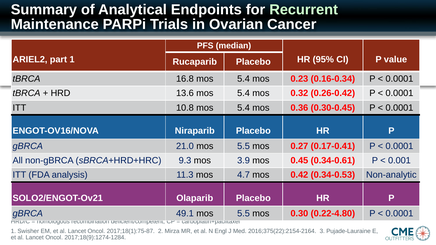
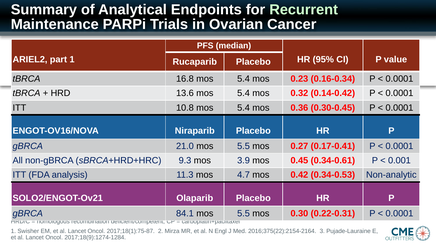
0.26-0.42: 0.26-0.42 -> 0.14-0.42
49.1: 49.1 -> 84.1
0.22-4.80: 0.22-4.80 -> 0.22-0.31
